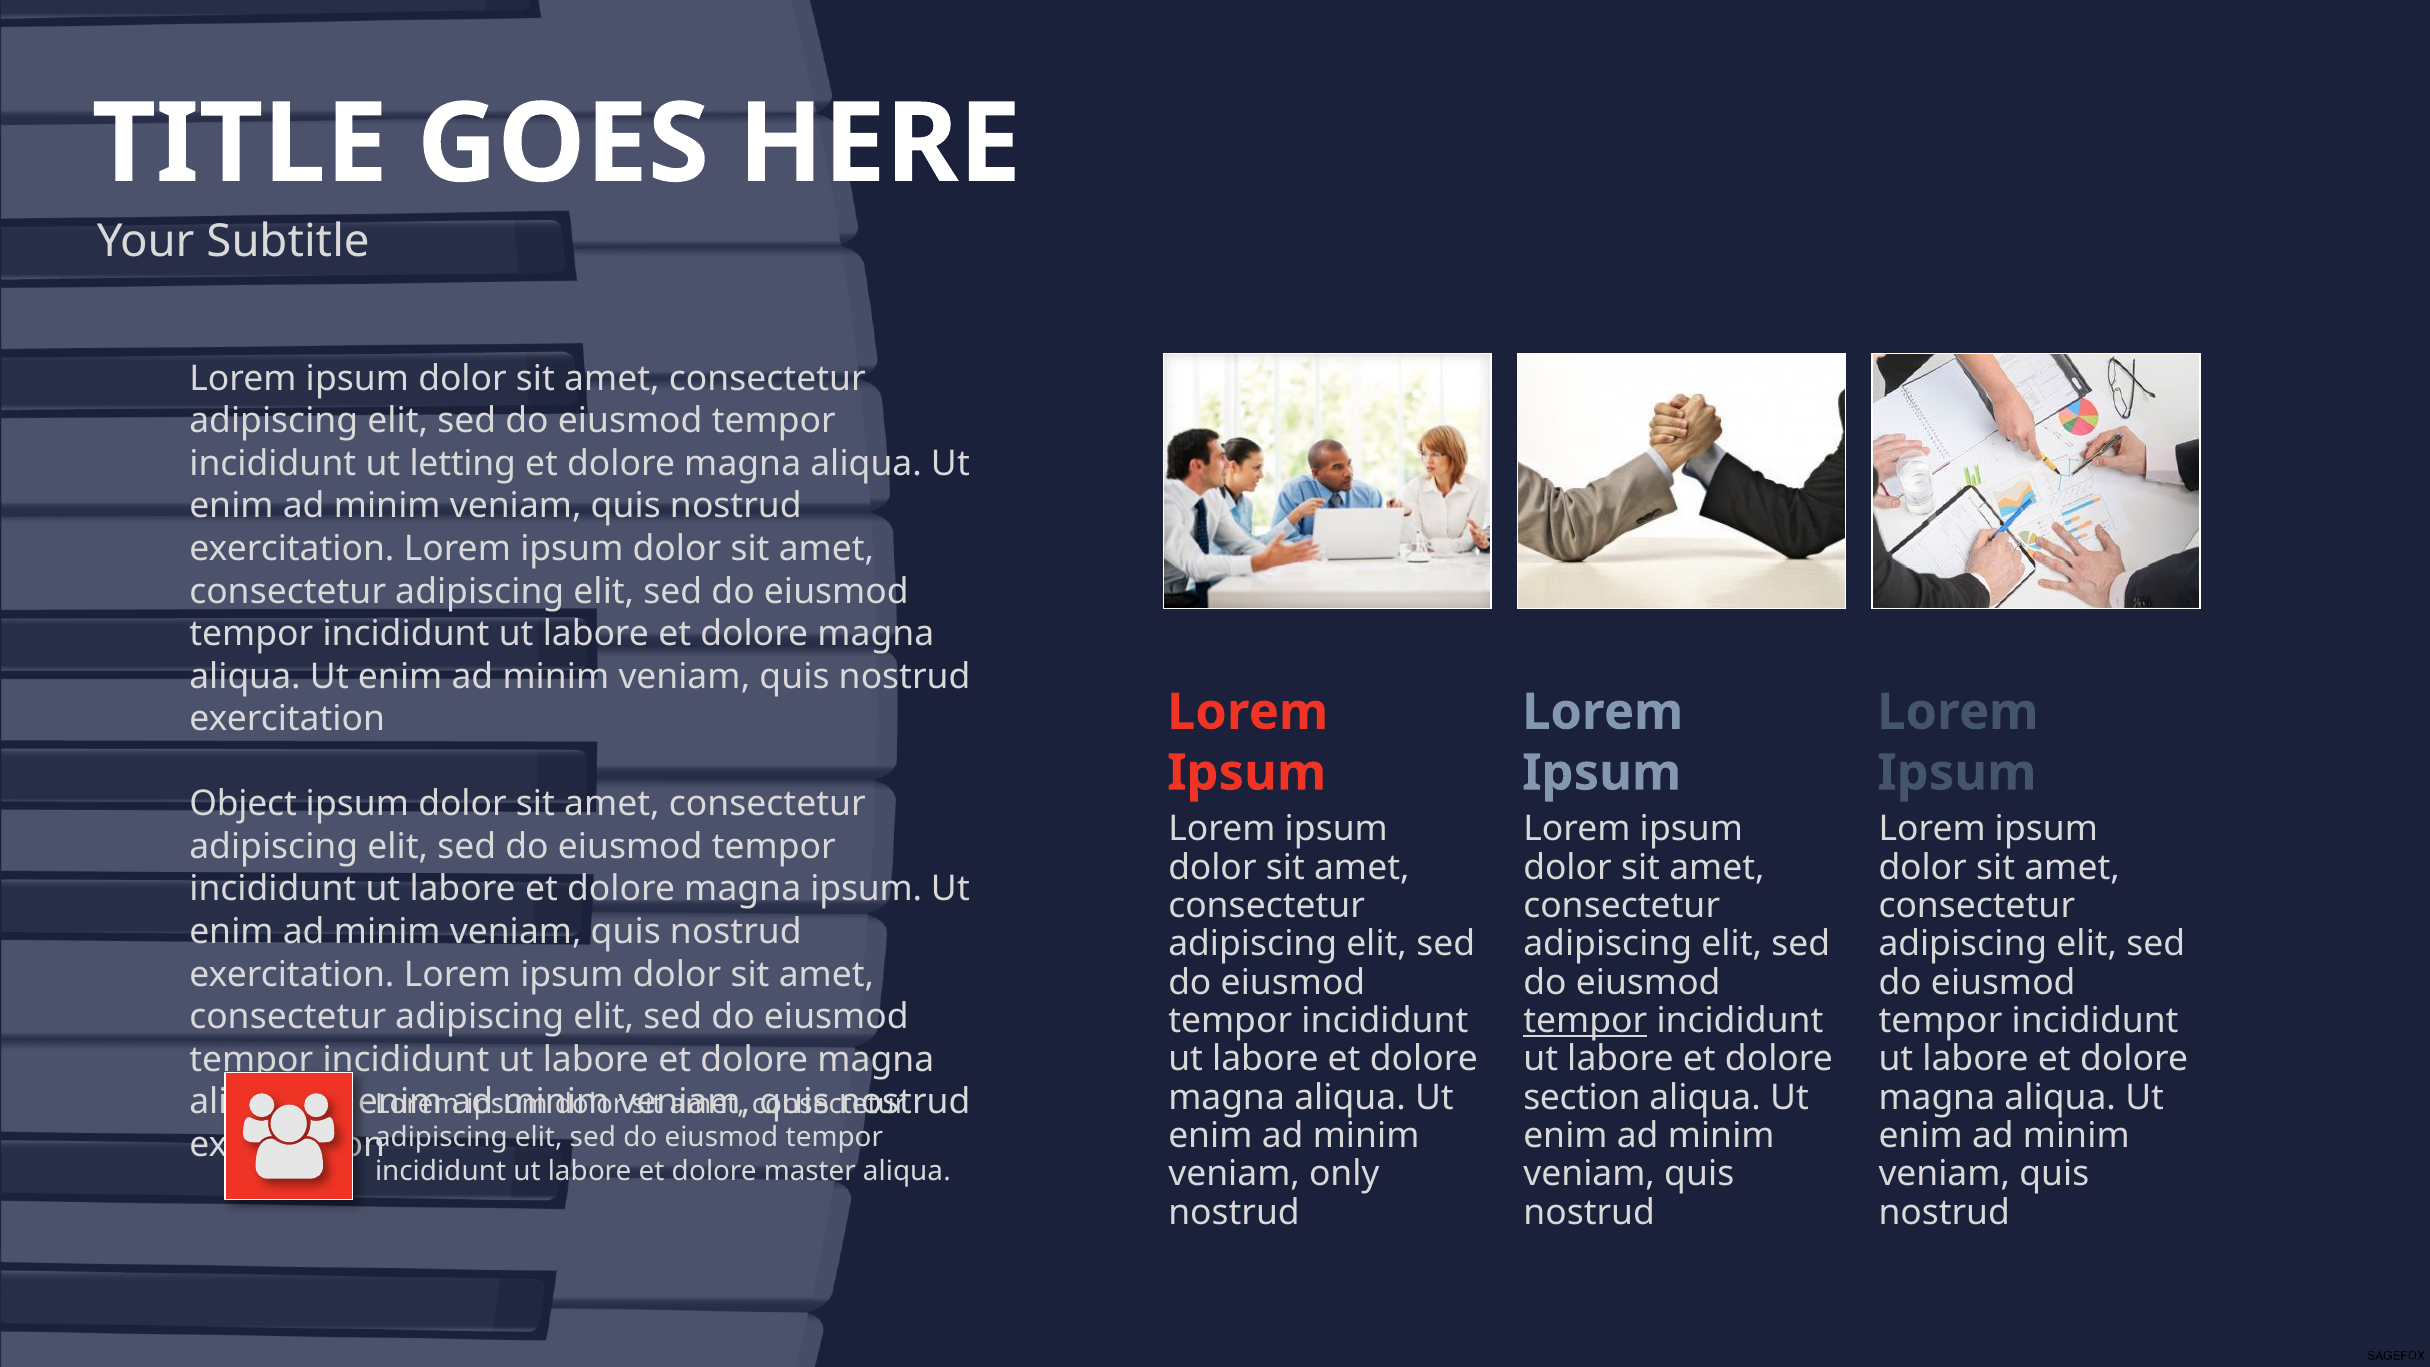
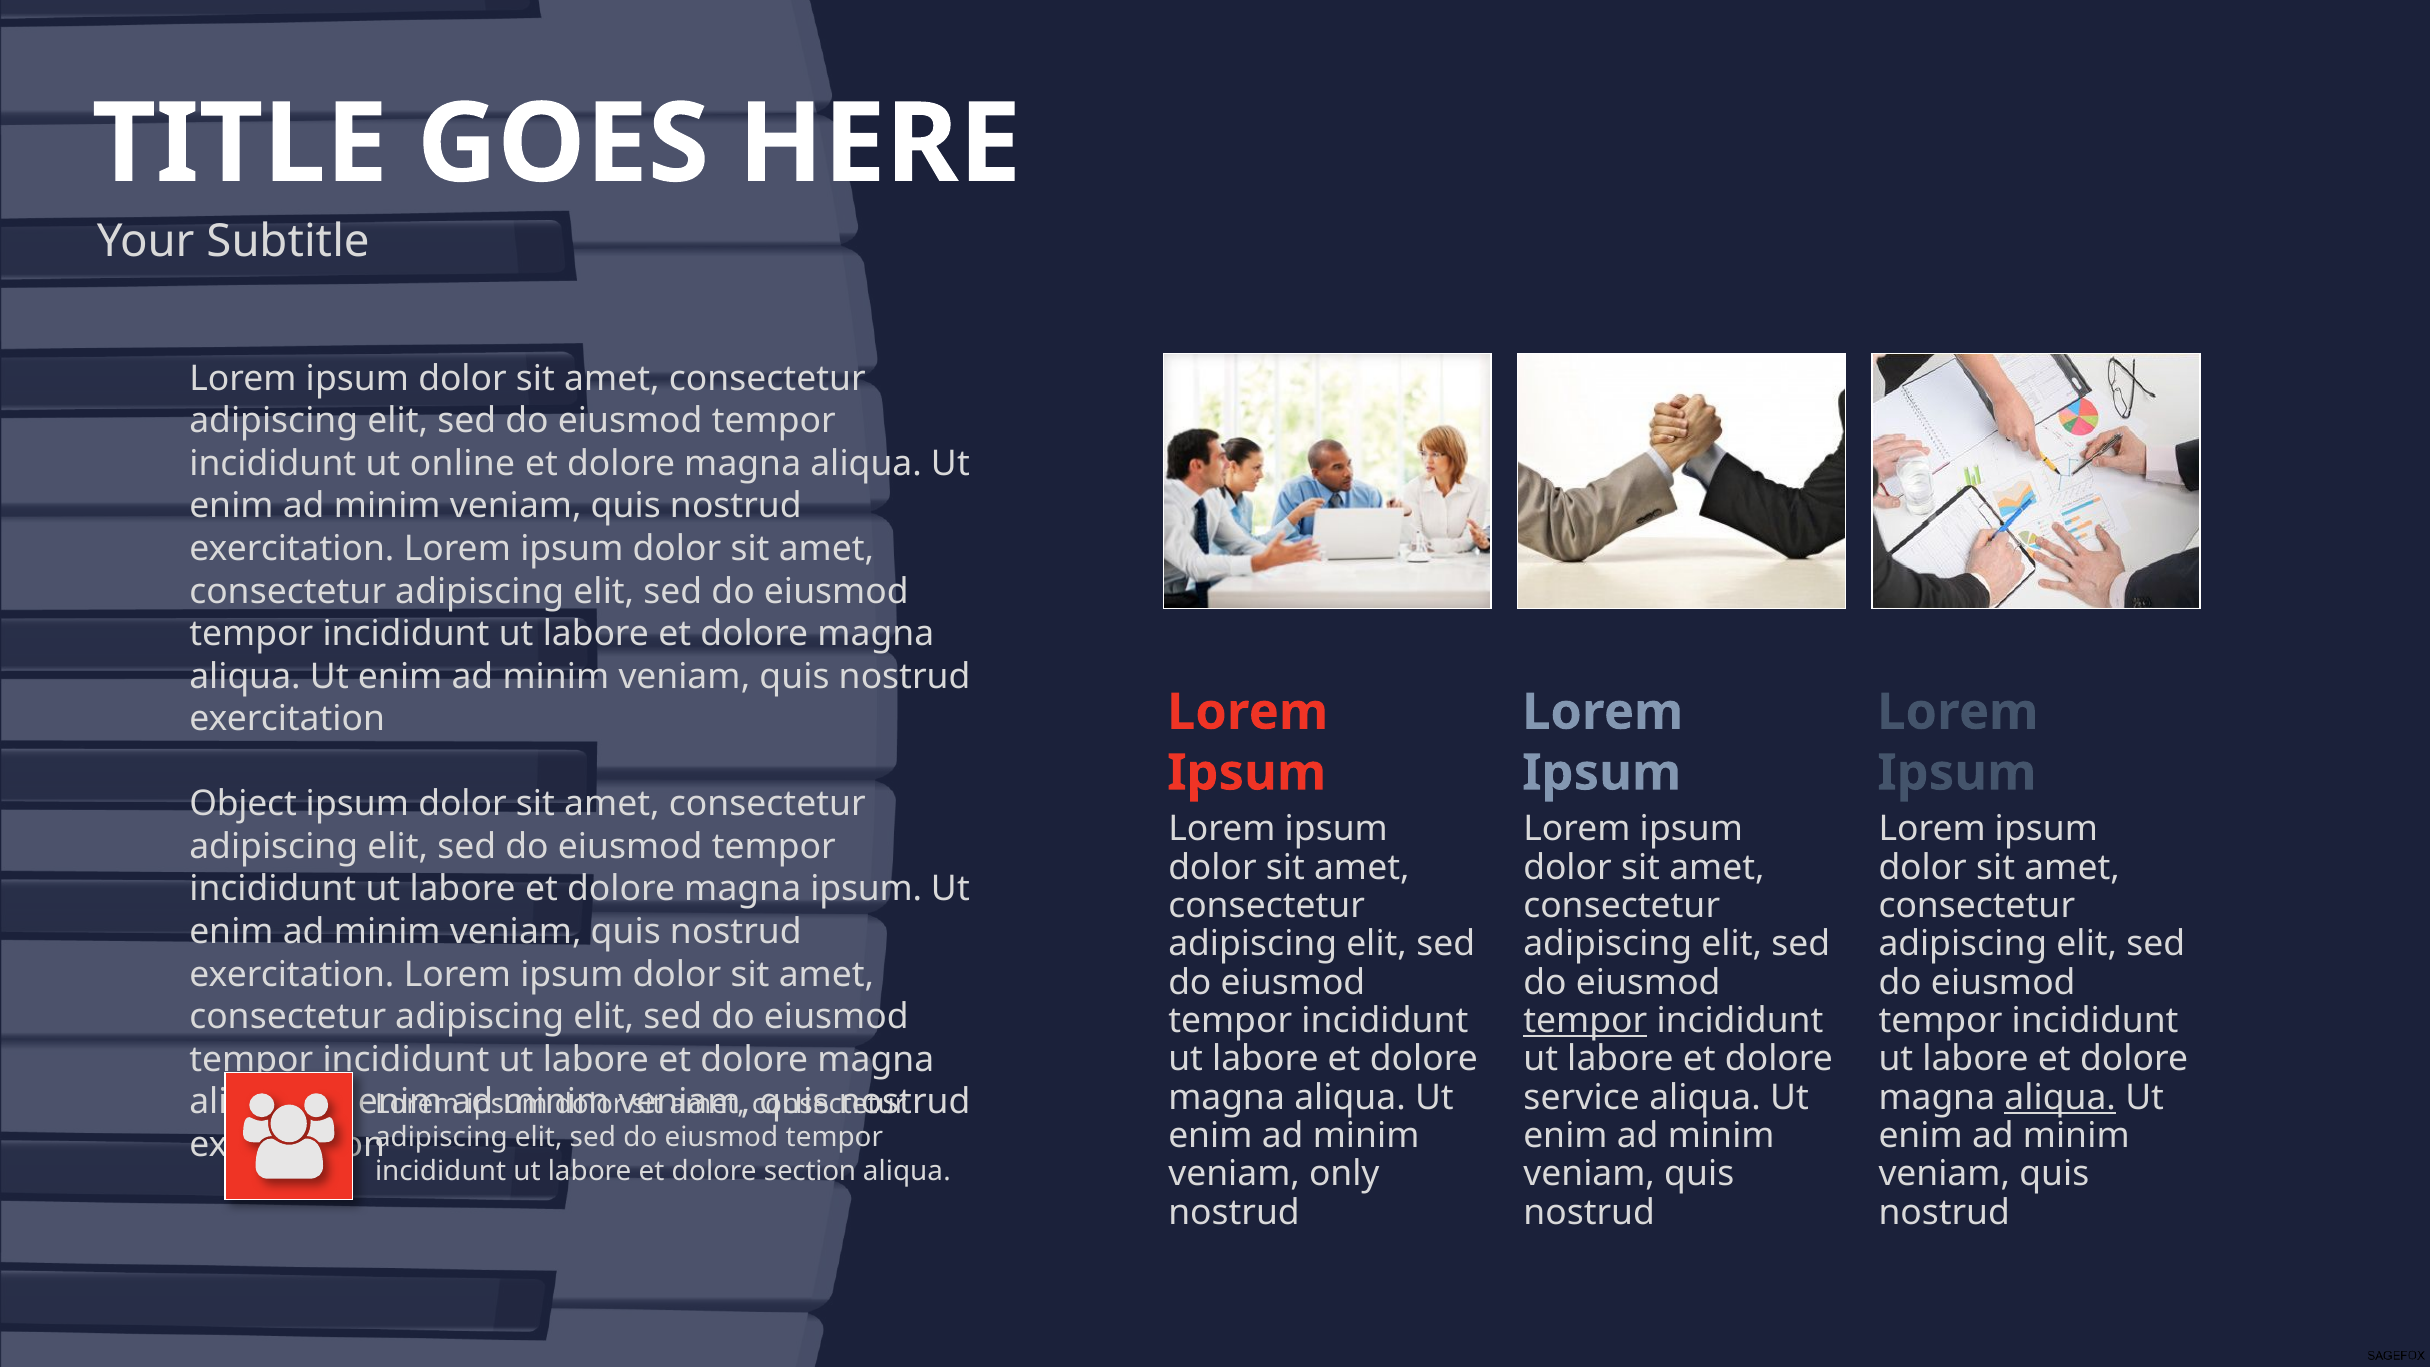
letting: letting -> online
section: section -> service
aliqua at (2060, 1097) underline: none -> present
master: master -> section
